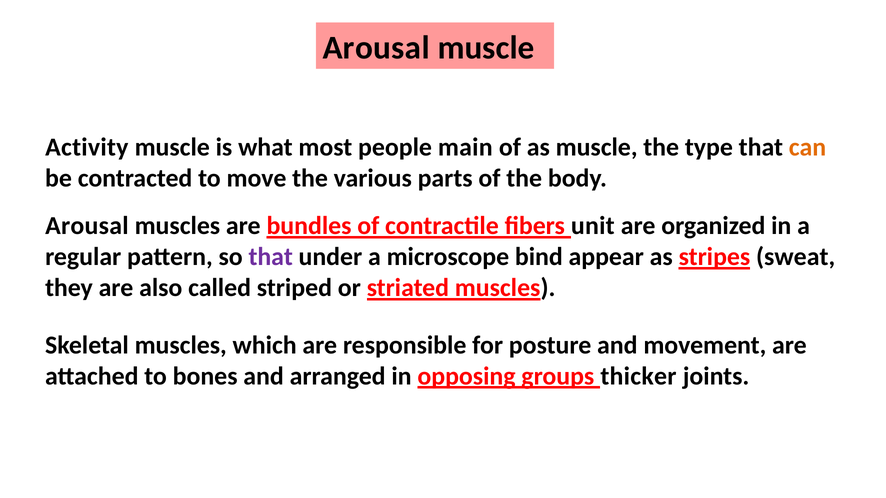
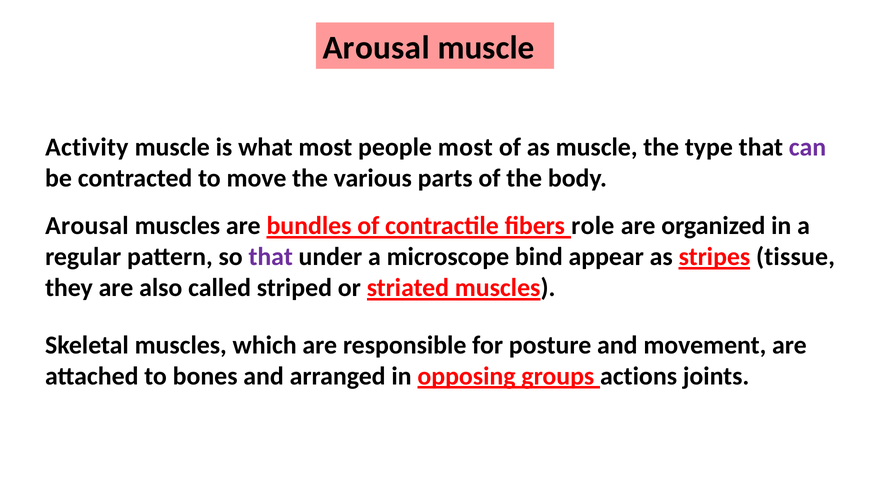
people main: main -> most
can colour: orange -> purple
unit: unit -> role
sweat: sweat -> tissue
thicker: thicker -> actions
